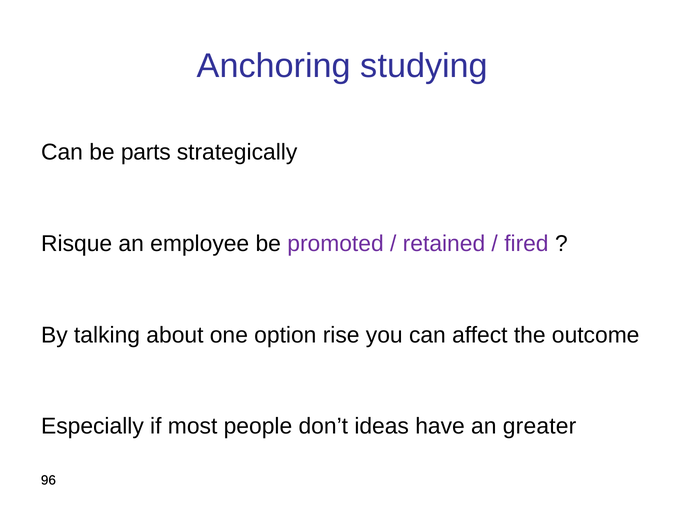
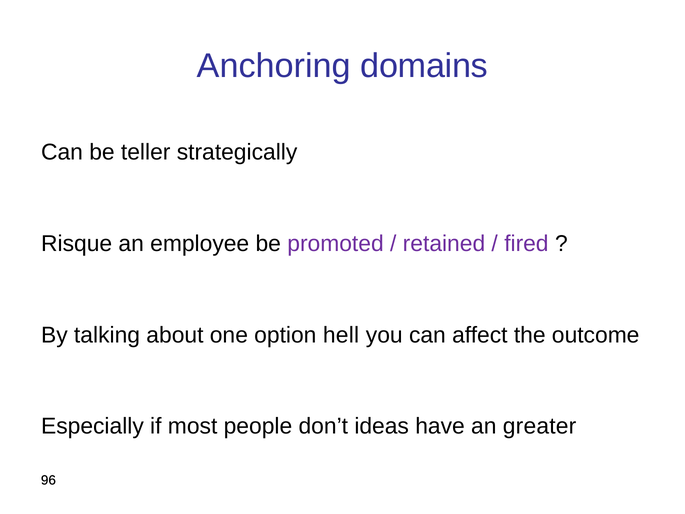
studying: studying -> domains
parts: parts -> teller
rise: rise -> hell
